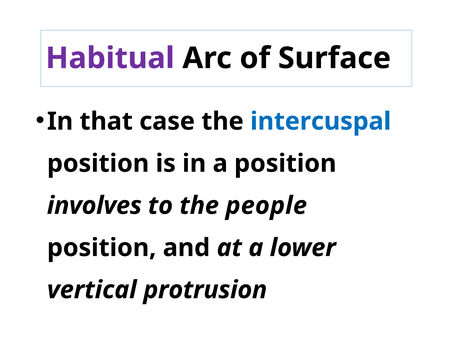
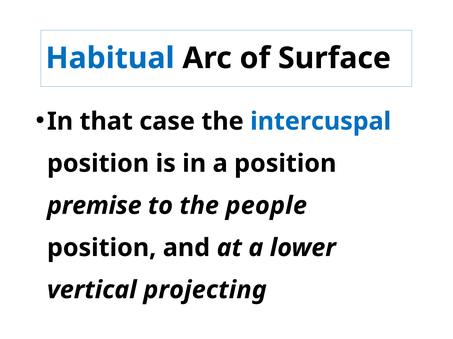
Habitual colour: purple -> blue
involves: involves -> premise
protrusion: protrusion -> projecting
